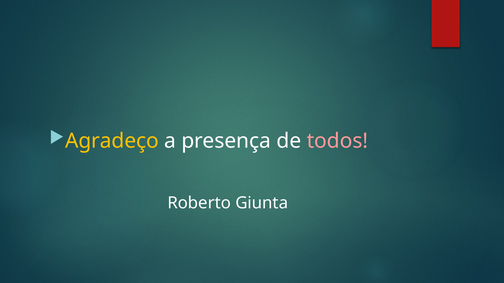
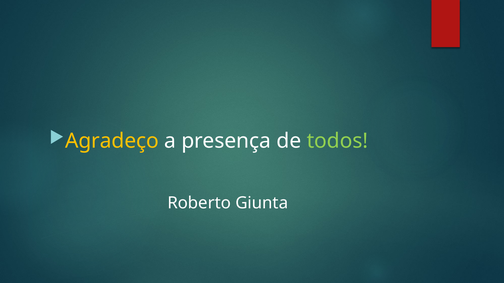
todos colour: pink -> light green
